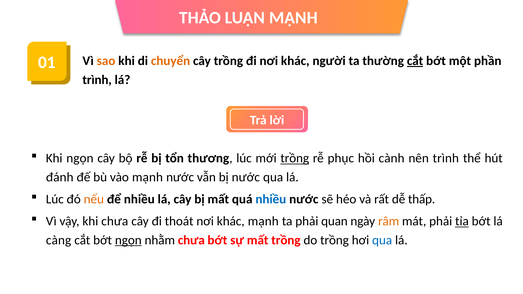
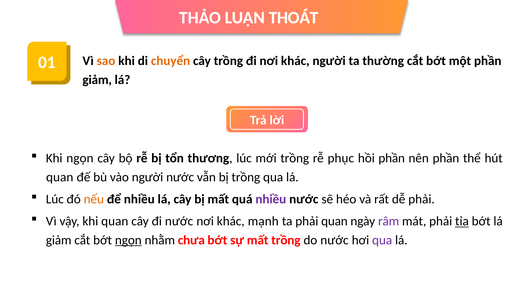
LUẬN MẠNH: MẠNH -> THOÁT
cắt at (415, 61) underline: present -> none
trình at (97, 80): trình -> giảm
trồng at (295, 158) underline: present -> none
hồi cành: cành -> phần
nên trình: trình -> phần
đánh at (60, 177): đánh -> quan
vào mạnh: mạnh -> người
bị nước: nước -> trồng
nhiều at (271, 199) colour: blue -> purple
dễ thấp: thấp -> phải
khi chưa: chưa -> quan
đi thoát: thoát -> nước
râm colour: orange -> purple
càng at (59, 240): càng -> giảm
do trồng: trồng -> nước
qua at (382, 240) colour: blue -> purple
